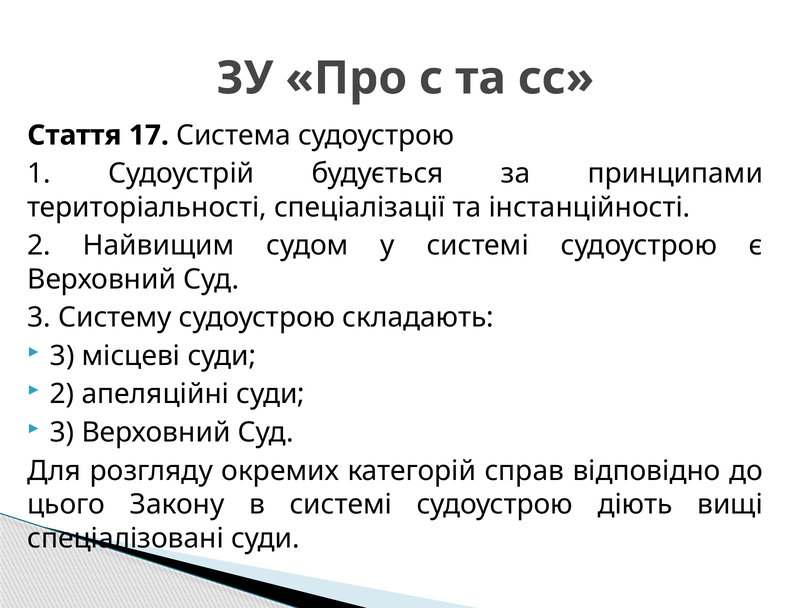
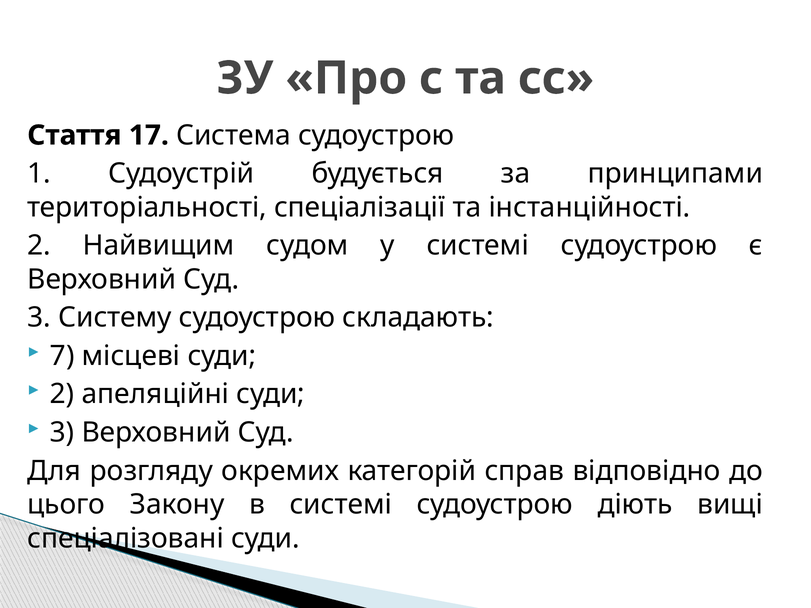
3 at (62, 356): 3 -> 7
